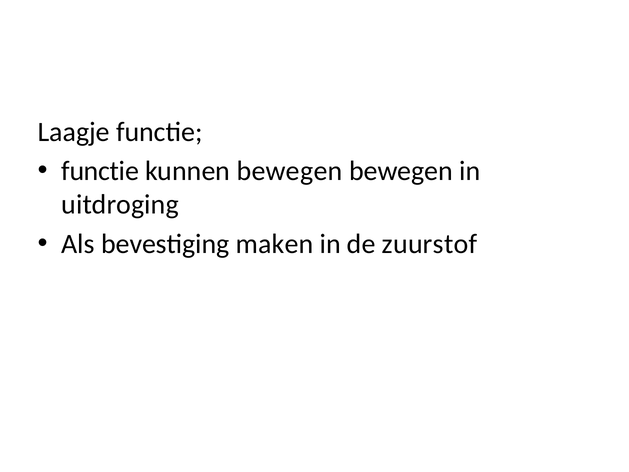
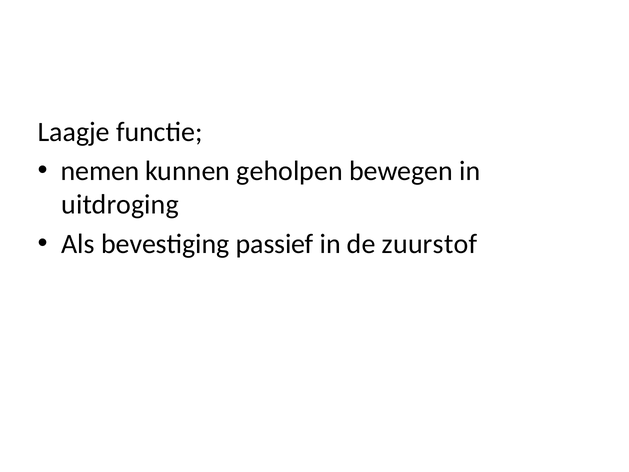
functie at (100, 171): functie -> nemen
kunnen bewegen: bewegen -> geholpen
maken: maken -> passief
